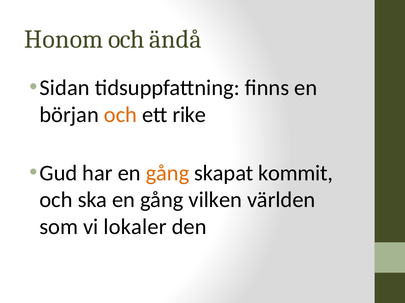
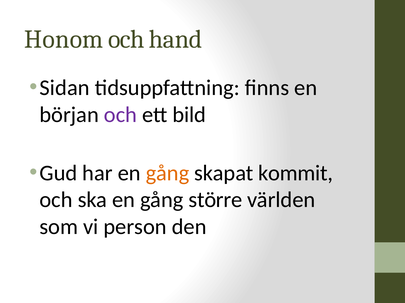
ändå: ändå -> hand
och at (121, 115) colour: orange -> purple
rike: rike -> bild
vilken: vilken -> större
lokaler: lokaler -> person
